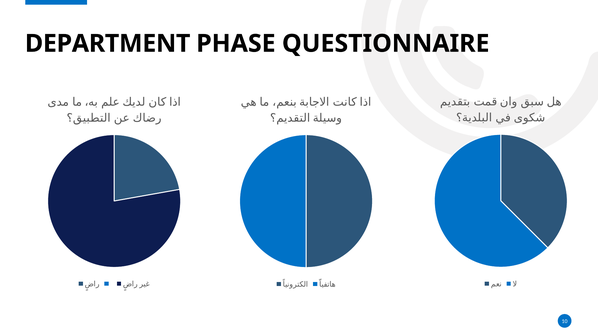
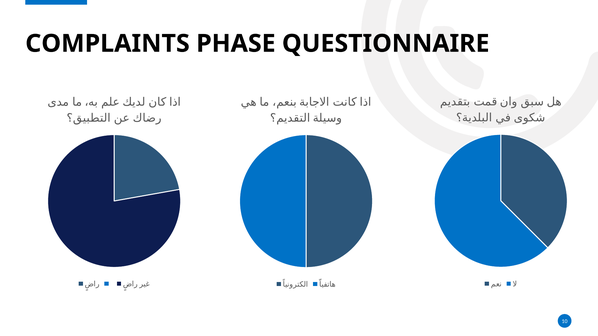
DEPARTMENT: DEPARTMENT -> COMPLAINTS
